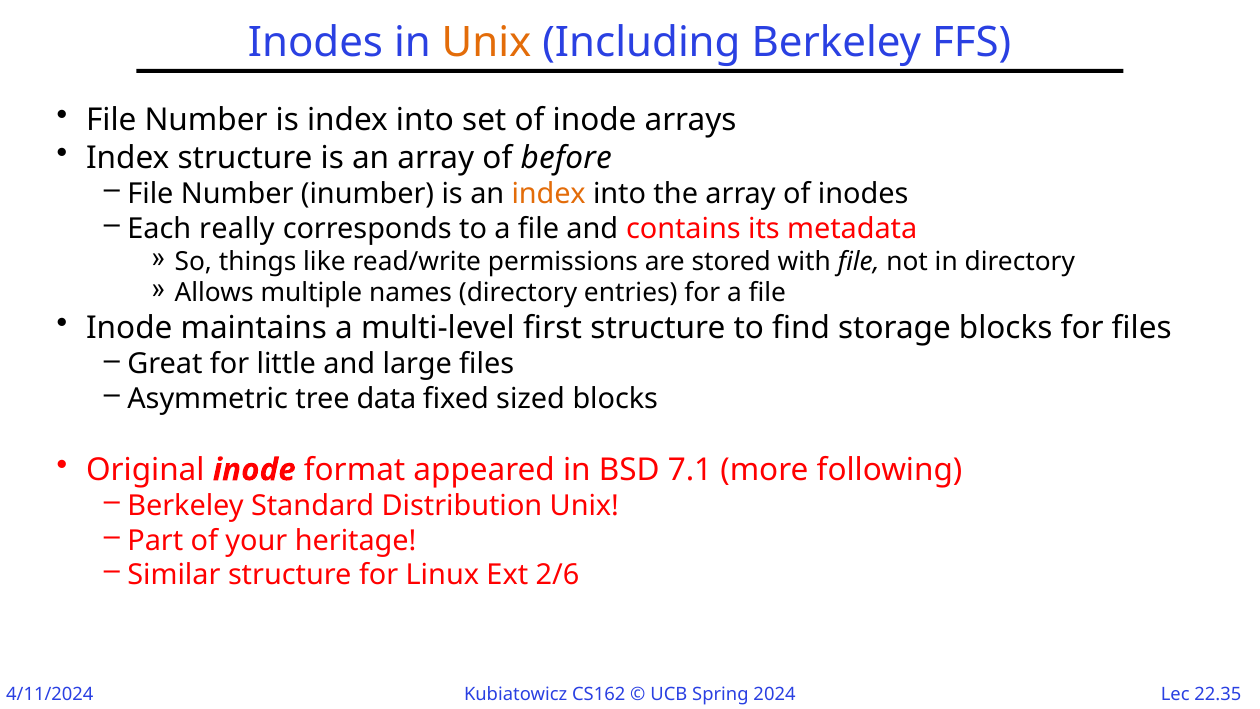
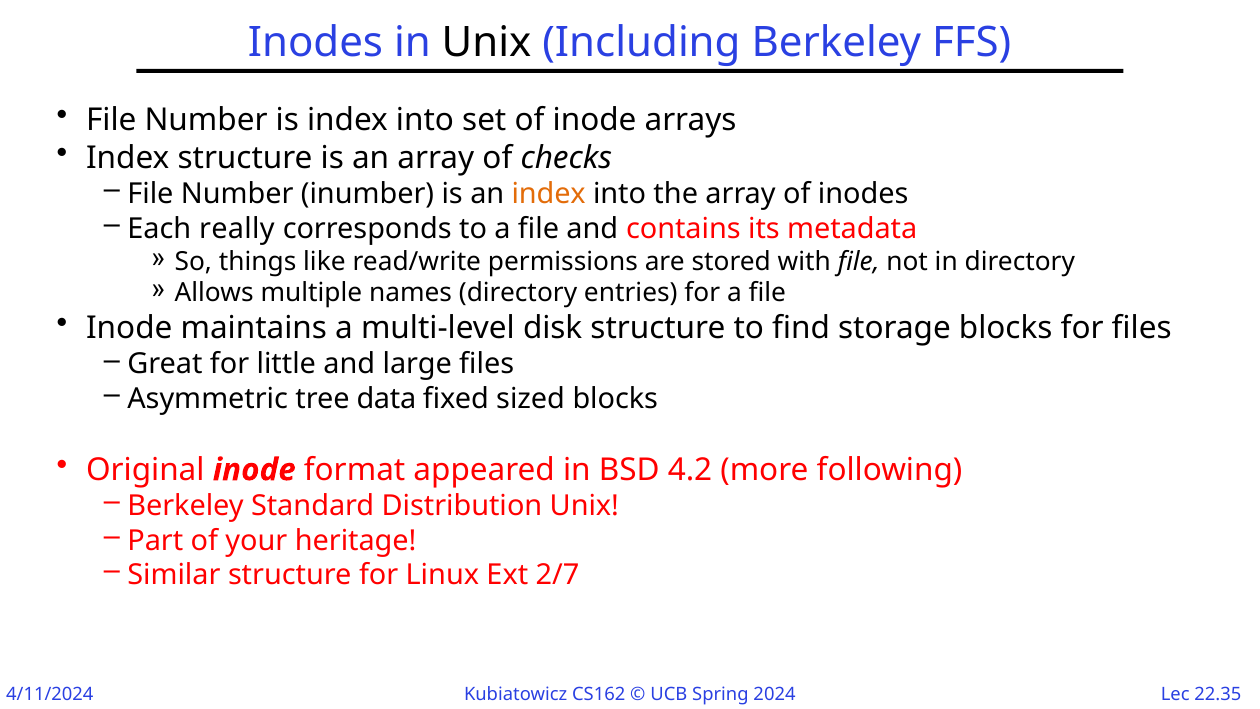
Unix at (487, 43) colour: orange -> black
before: before -> checks
first: first -> disk
7.1: 7.1 -> 4.2
2/6: 2/6 -> 2/7
